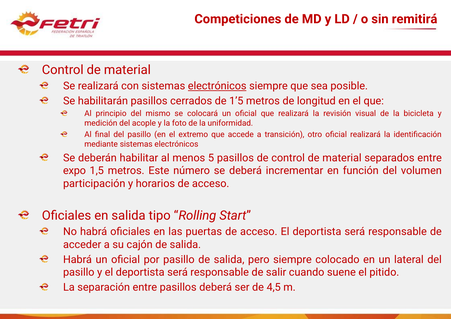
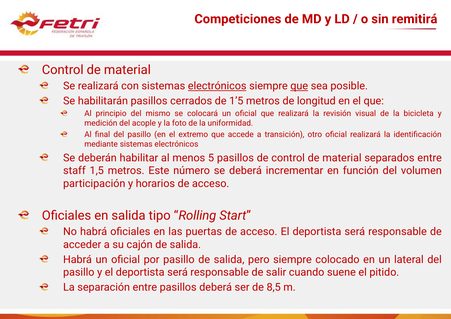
que at (299, 86) underline: none -> present
expo: expo -> staff
4,5: 4,5 -> 8,5
